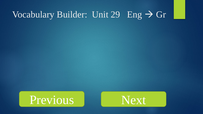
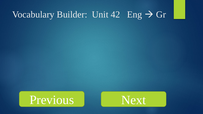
29: 29 -> 42
